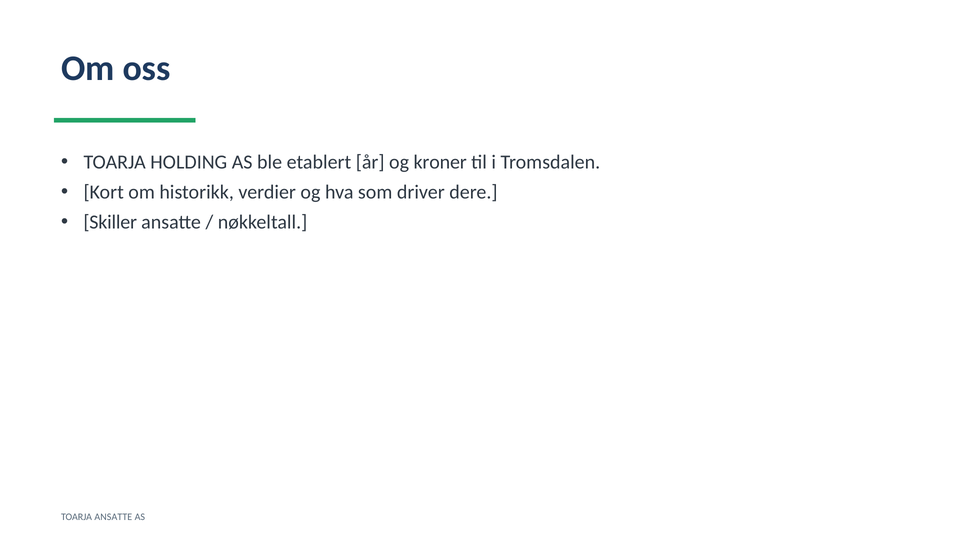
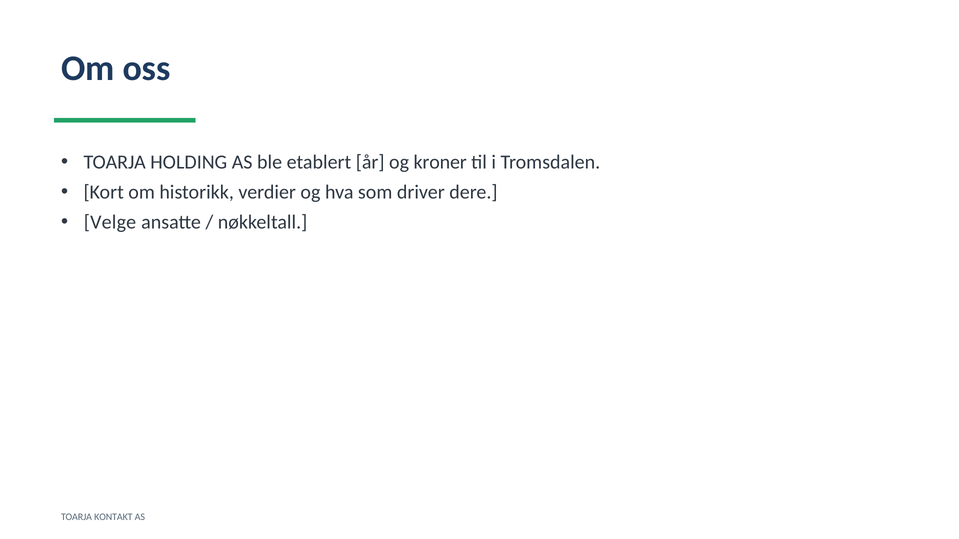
Skiller: Skiller -> Velge
TOARJA ANSATTE: ANSATTE -> KONTAKT
